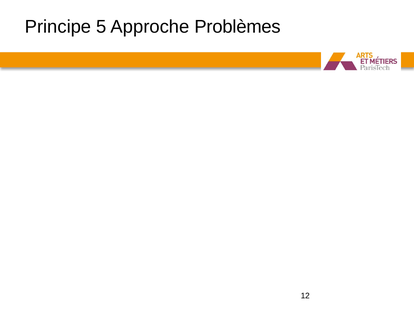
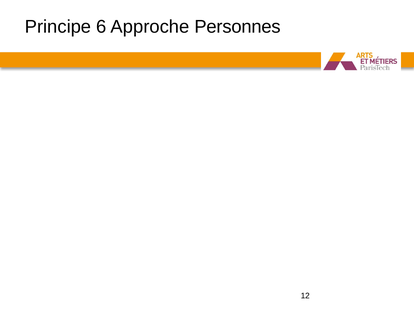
5: 5 -> 6
Problèmes: Problèmes -> Personnes
